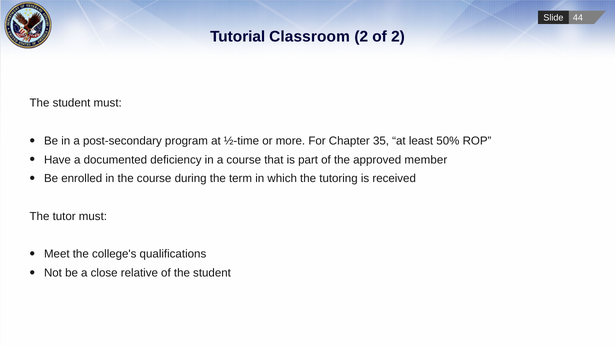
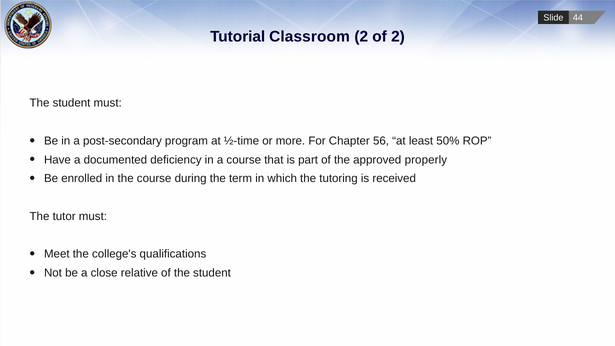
35: 35 -> 56
member: member -> properly
